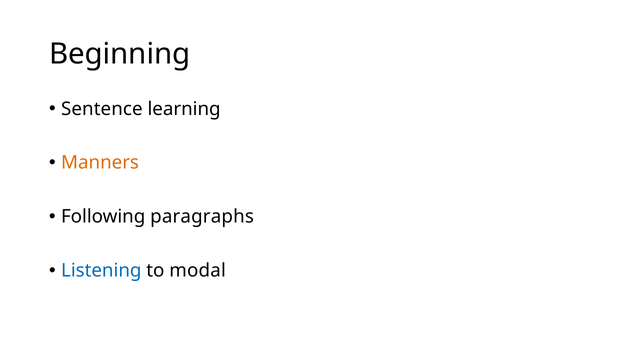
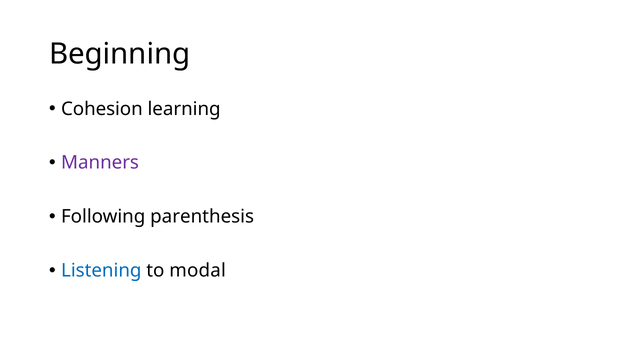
Sentence: Sentence -> Cohesion
Manners colour: orange -> purple
paragraphs: paragraphs -> parenthesis
